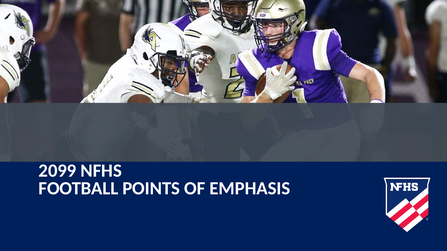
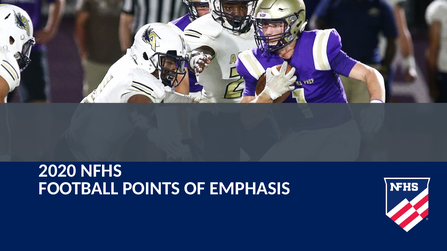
2099: 2099 -> 2020
